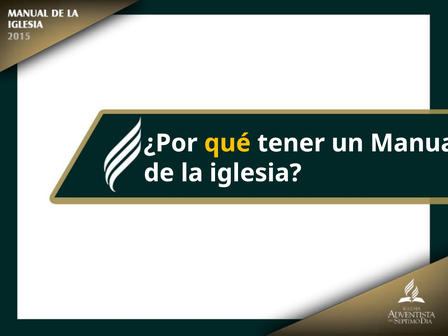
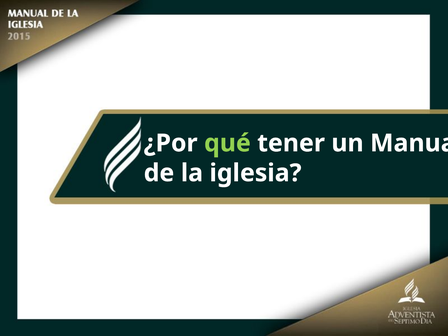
qué colour: yellow -> light green
